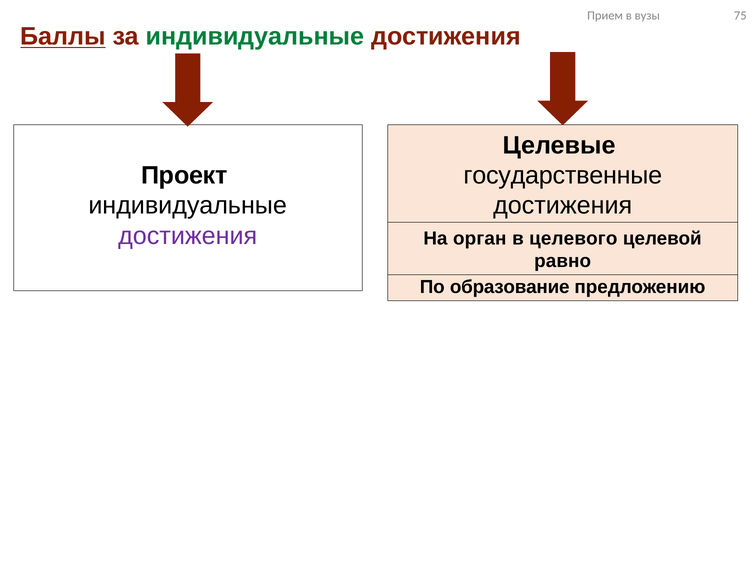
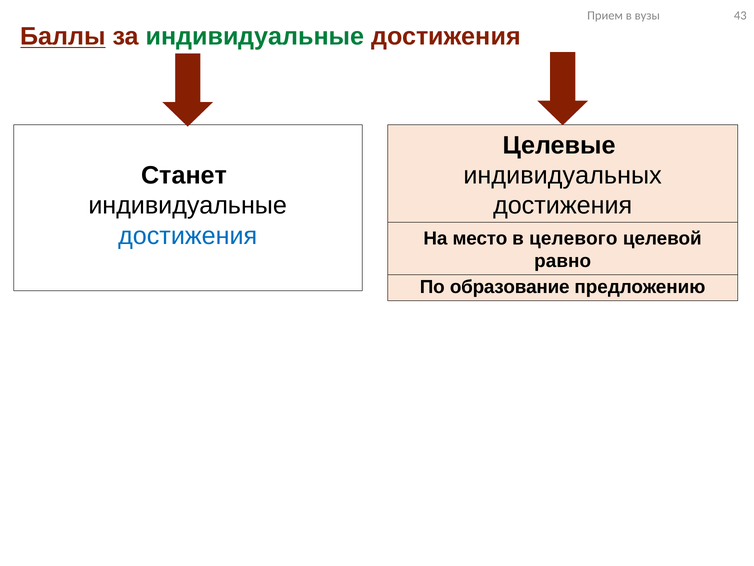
75: 75 -> 43
Проект: Проект -> Станет
государственные: государственные -> индивидуальных
достижения at (188, 236) colour: purple -> blue
орган: орган -> место
